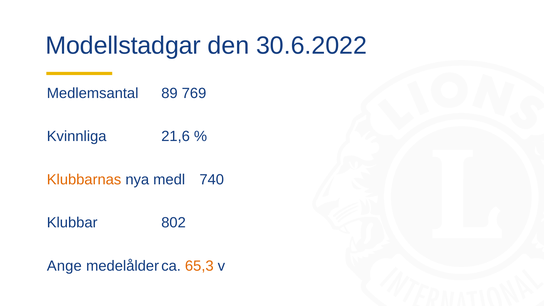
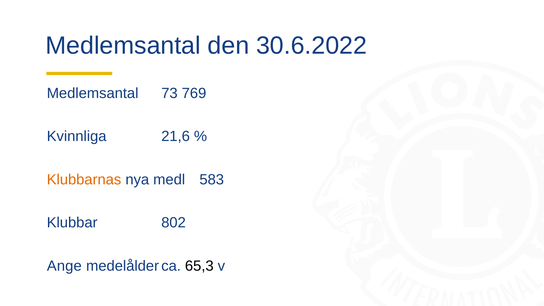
Modellstadgar at (123, 46): Modellstadgar -> Medlemsantal
89: 89 -> 73
740: 740 -> 583
65,3 colour: orange -> black
